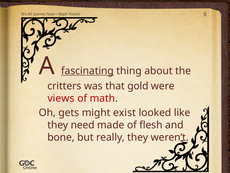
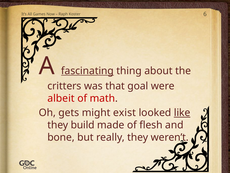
gold: gold -> goal
views: views -> albeit
like underline: none -> present
need: need -> build
